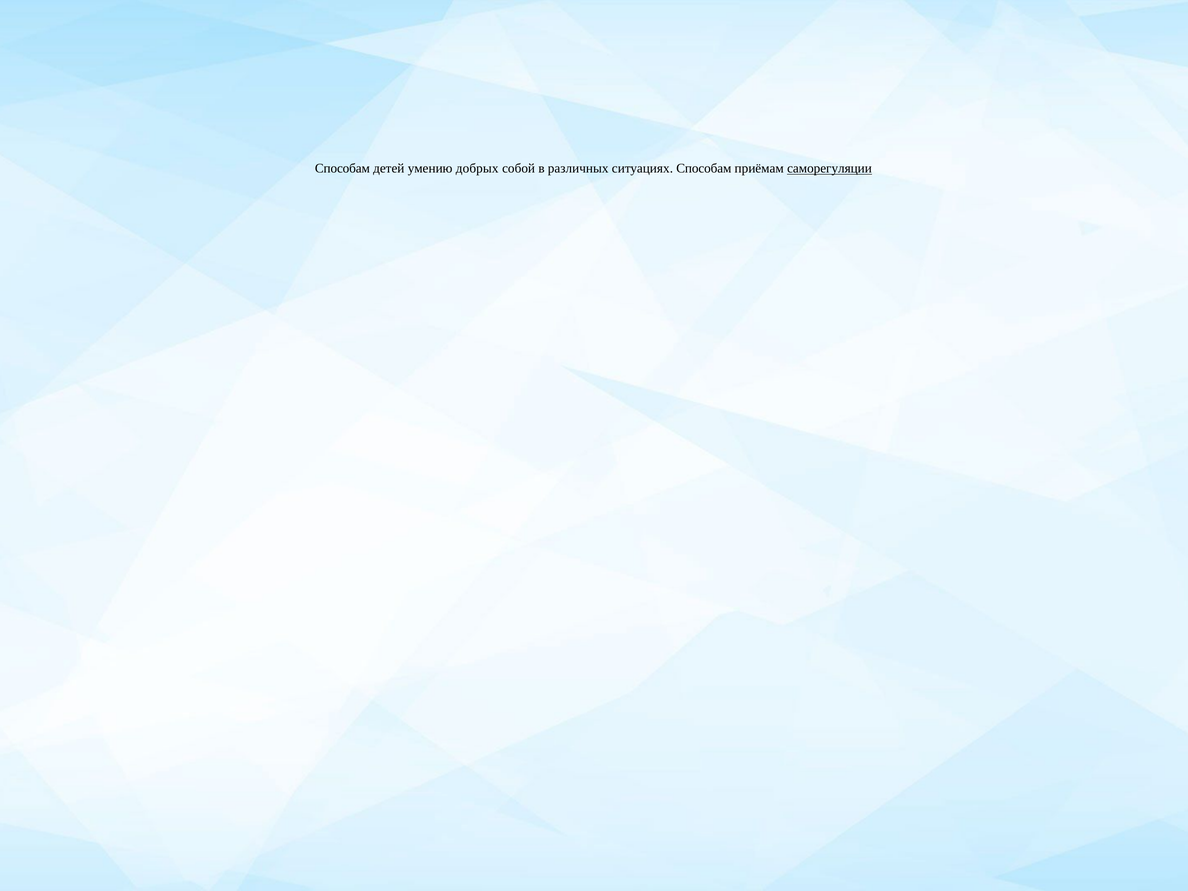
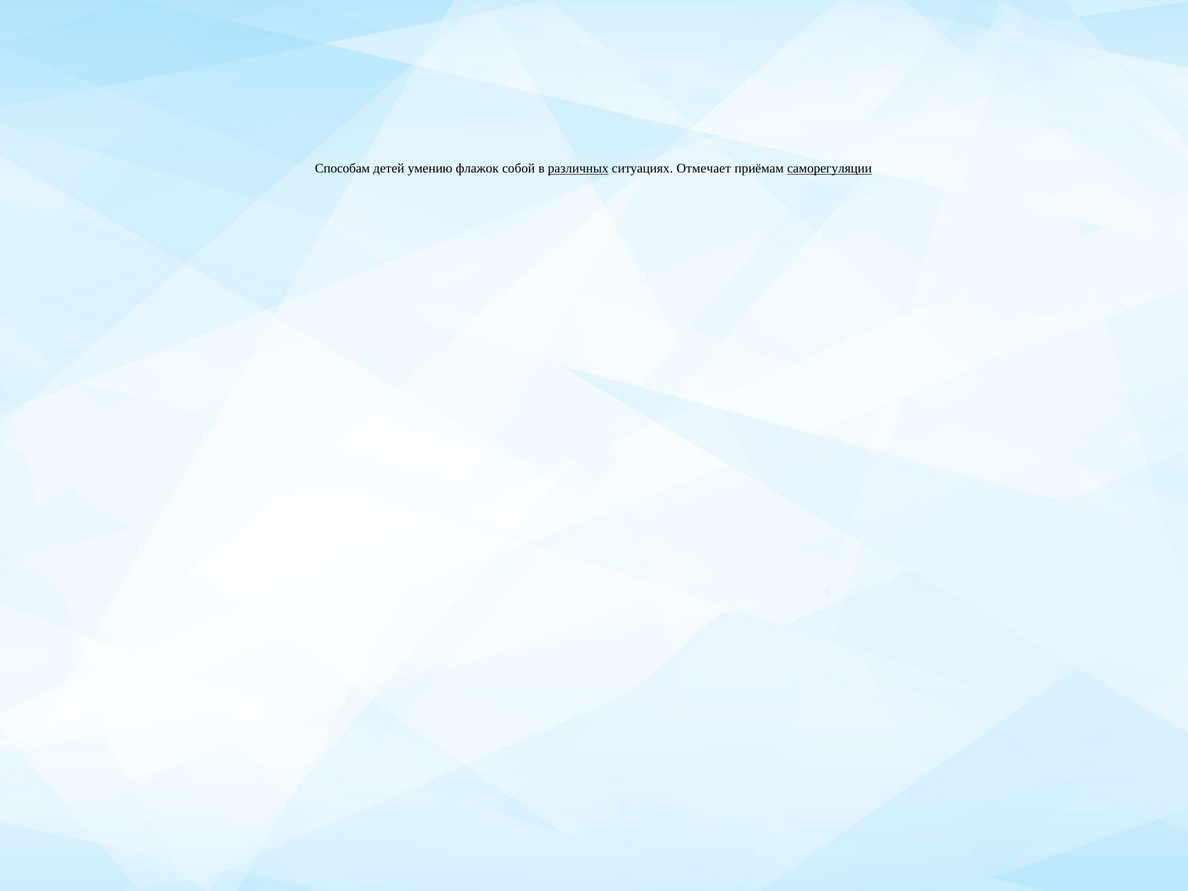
добрых: добрых -> флажок
различных underline: none -> present
ситуациях Способам: Способам -> Отмечает
